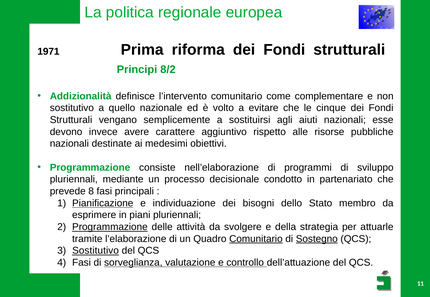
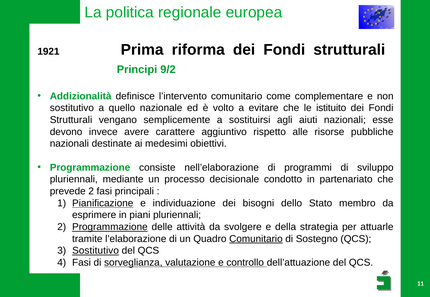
1971: 1971 -> 1921
8/2: 8/2 -> 9/2
cinque: cinque -> istituito
prevede 8: 8 -> 2
Sostegno underline: present -> none
